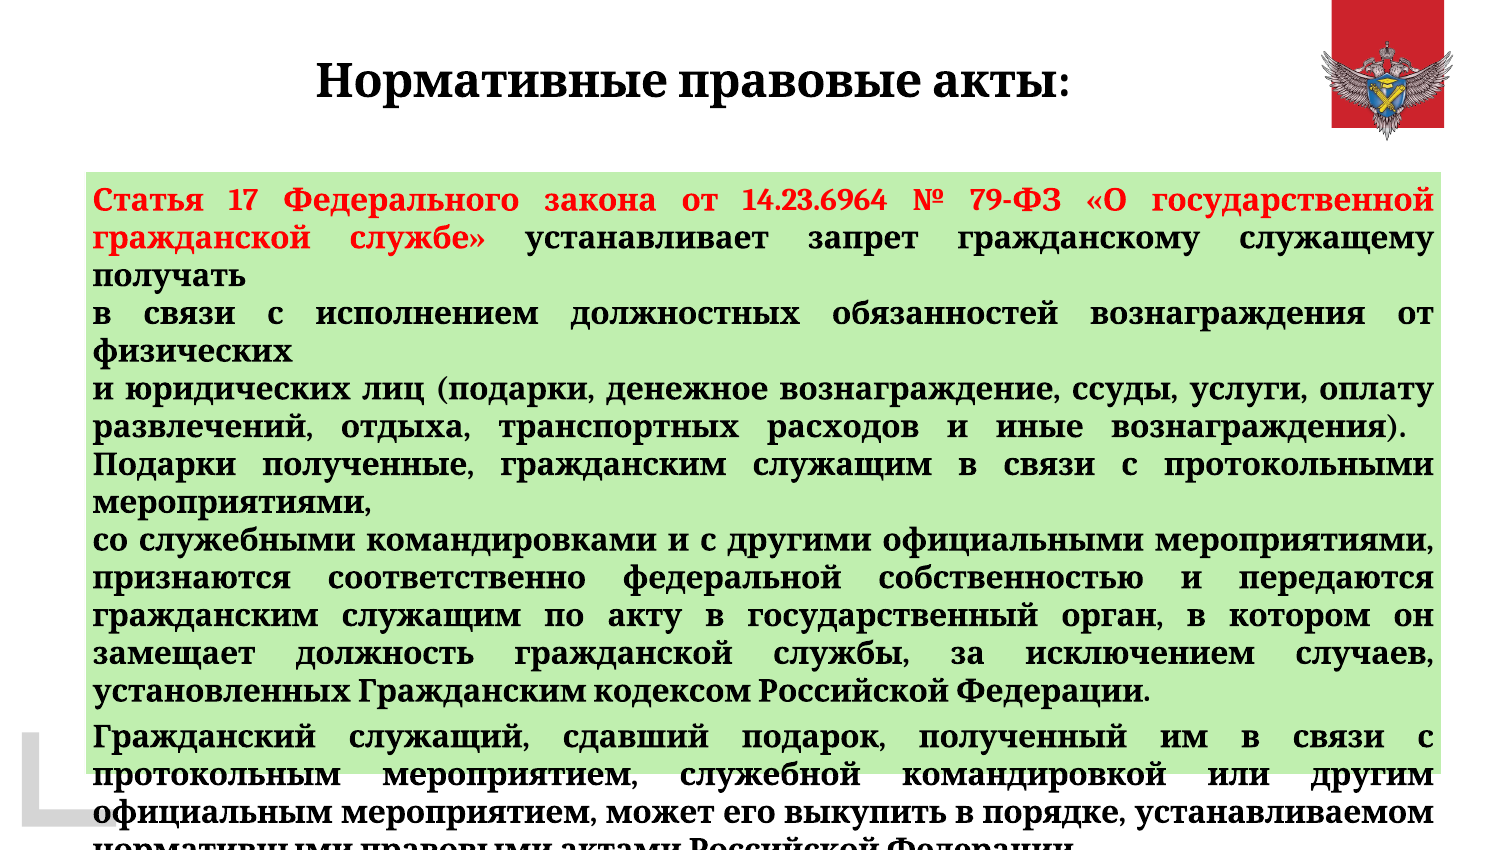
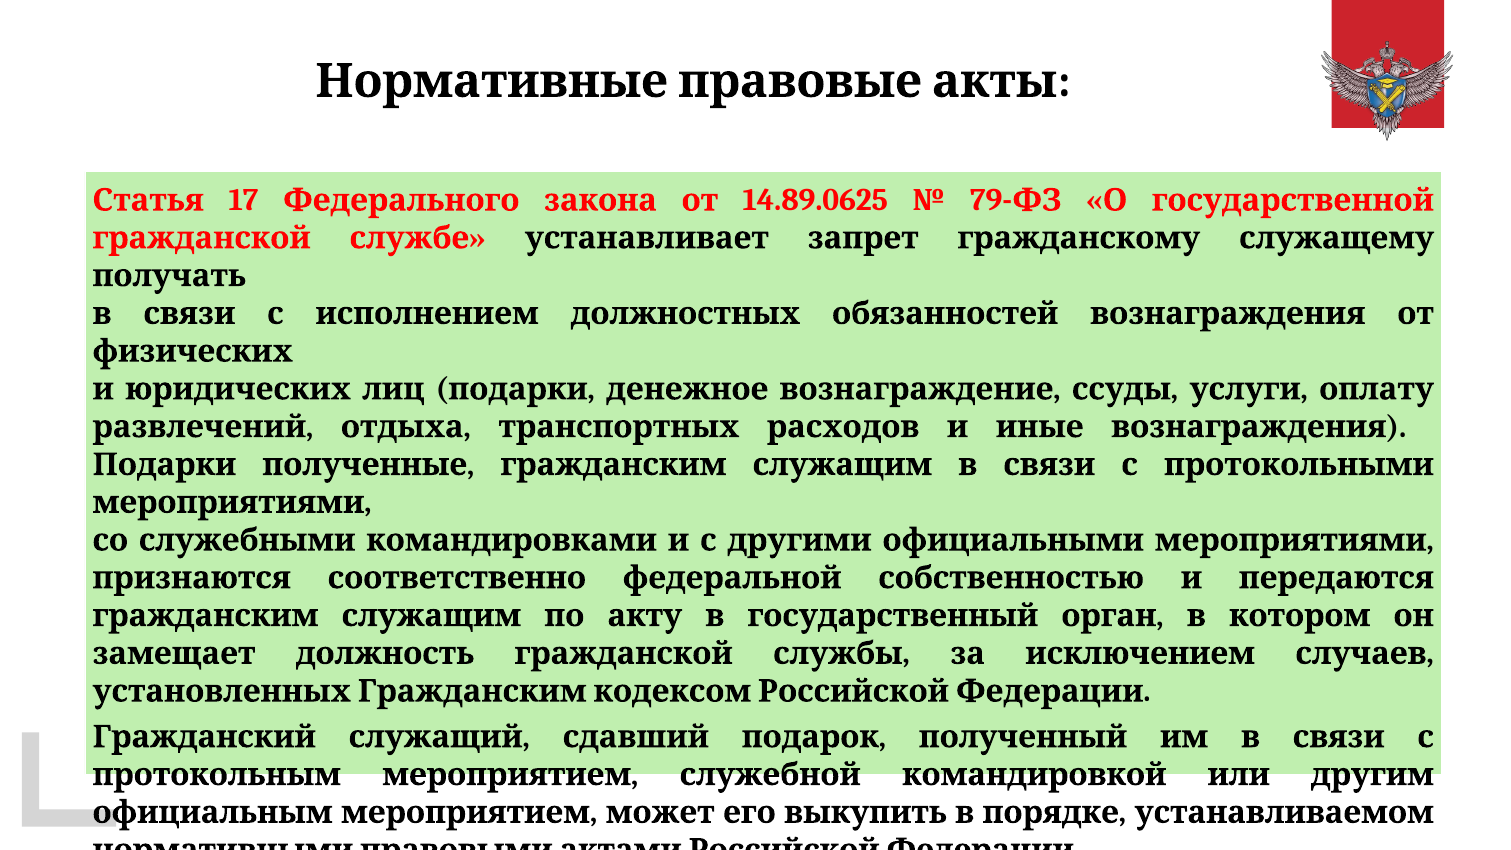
14.23.6964: 14.23.6964 -> 14.89.0625
